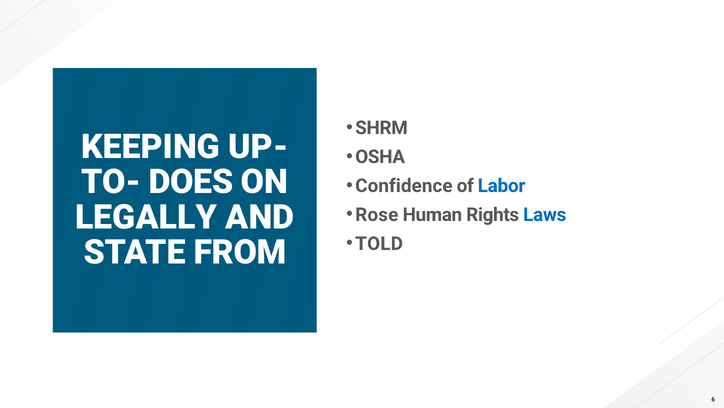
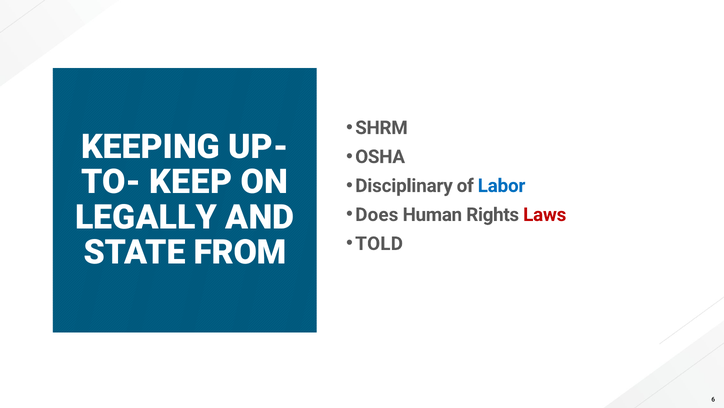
DOES: DOES -> KEEP
Confidence: Confidence -> Disciplinary
Rose: Rose -> Does
Laws colour: blue -> red
